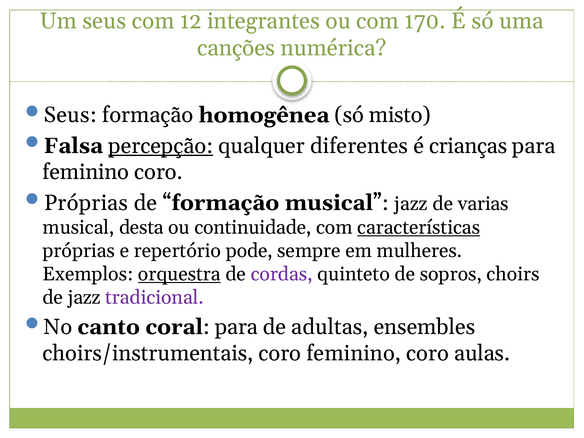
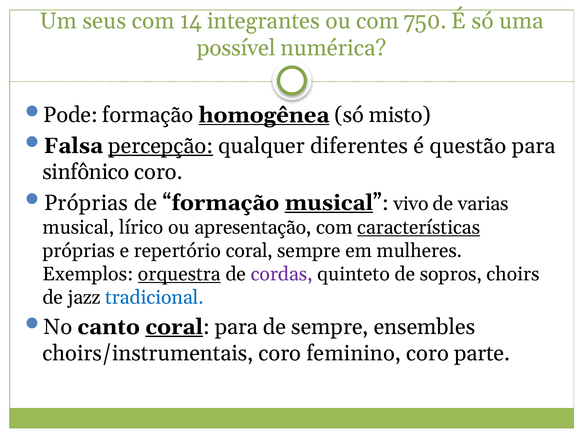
12: 12 -> 14
170: 170 -> 750
canções: canções -> possível
Seus at (70, 115): Seus -> Pode
homogênea underline: none -> present
crianças: crianças -> questão
feminino at (86, 172): feminino -> sinfônico
musical at (329, 203) underline: none -> present
jazz at (411, 204): jazz -> vivo
desta: desta -> lírico
continuidade: continuidade -> apresentação
repertório pode: pode -> coral
tradicional colour: purple -> blue
coral at (174, 327) underline: none -> present
de adultas: adultas -> sempre
aulas: aulas -> parte
